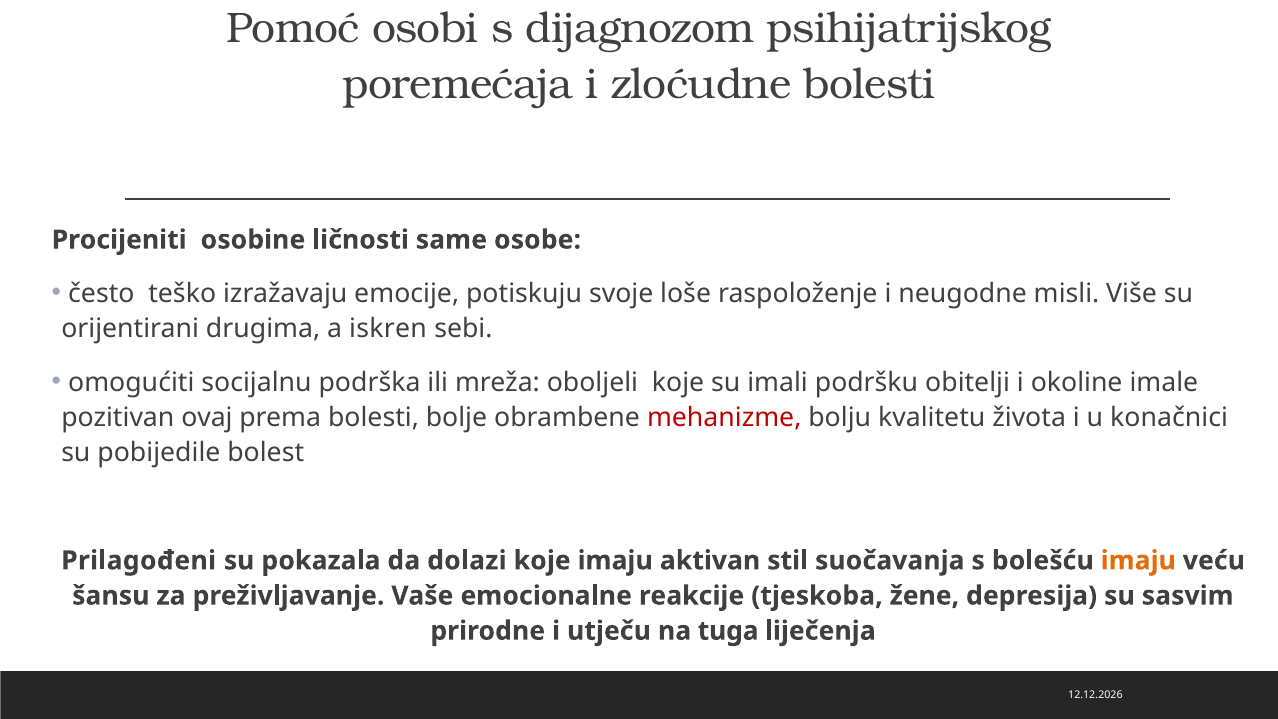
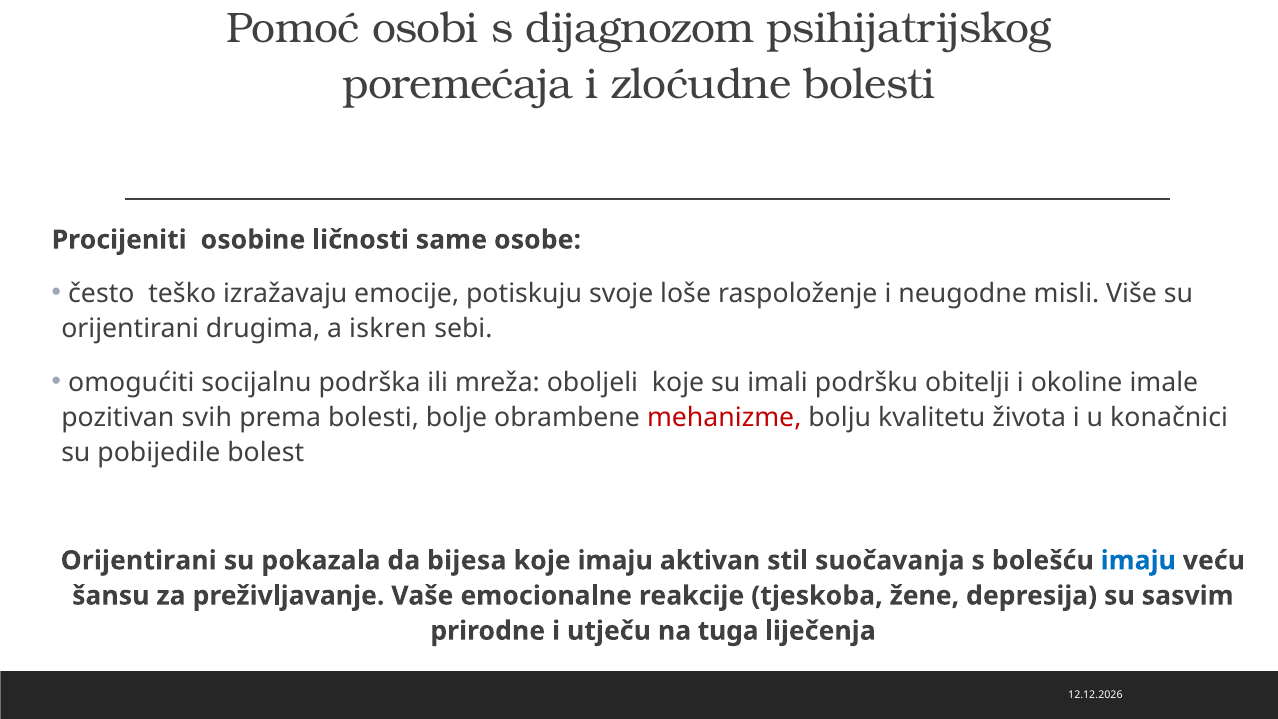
ovaj: ovaj -> svih
Prilagođeni at (139, 560): Prilagođeni -> Orijentirani
dolazi: dolazi -> bijesa
imaju at (1138, 560) colour: orange -> blue
